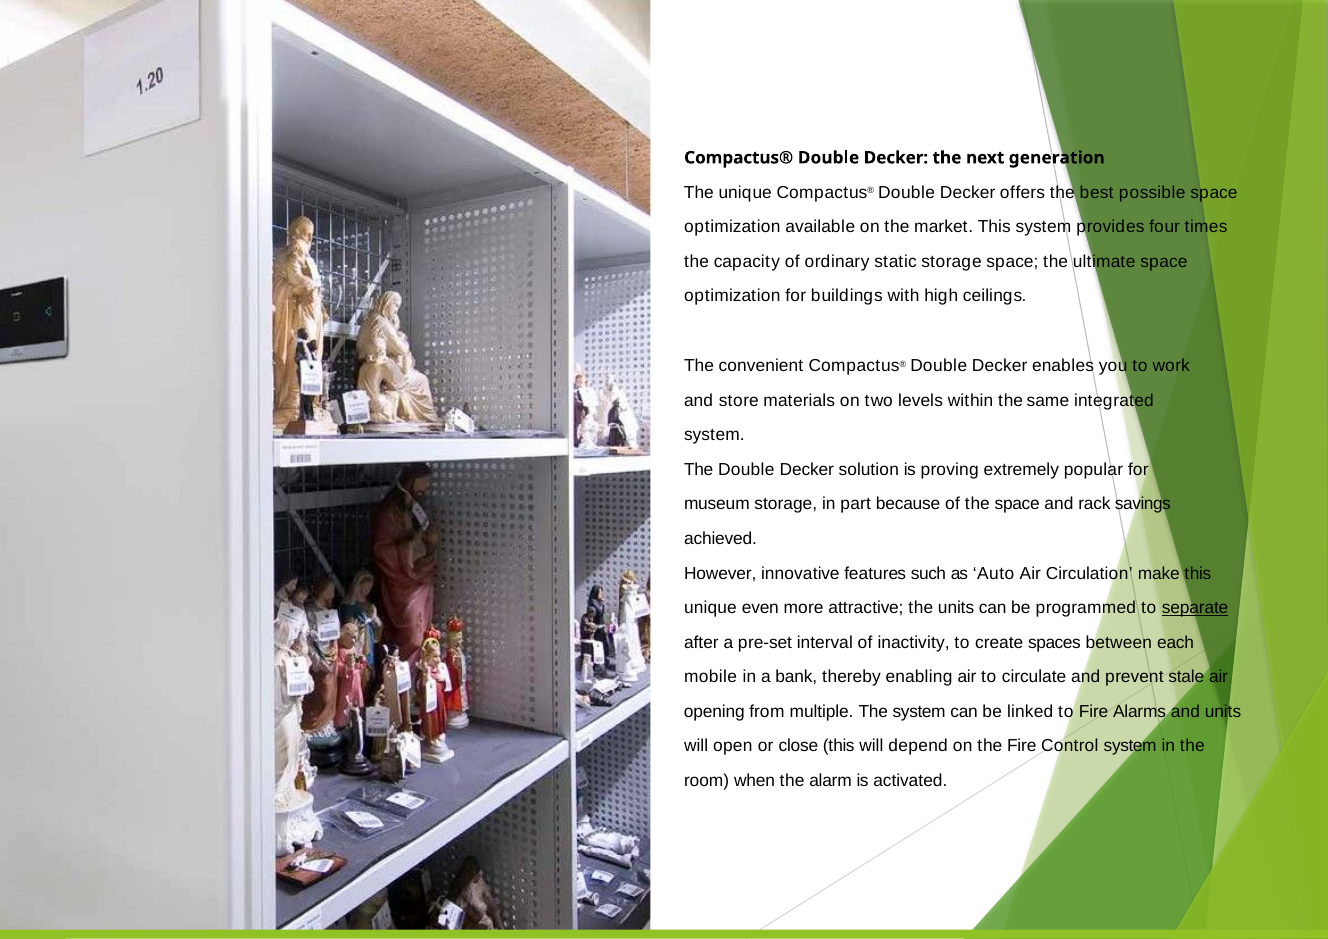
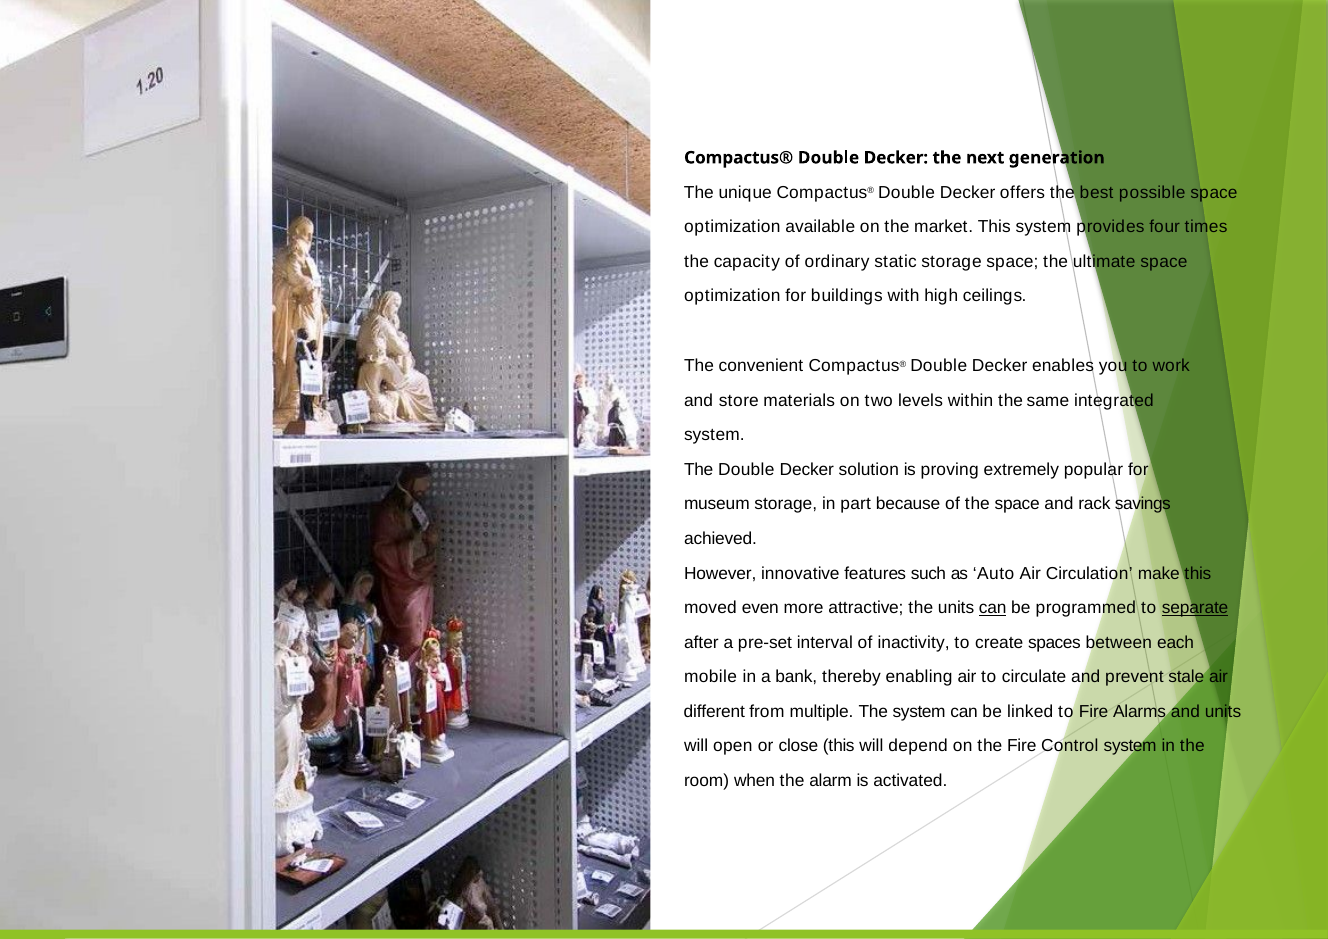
unique at (710, 608): unique -> moved
can at (993, 608) underline: none -> present
opening: opening -> different
